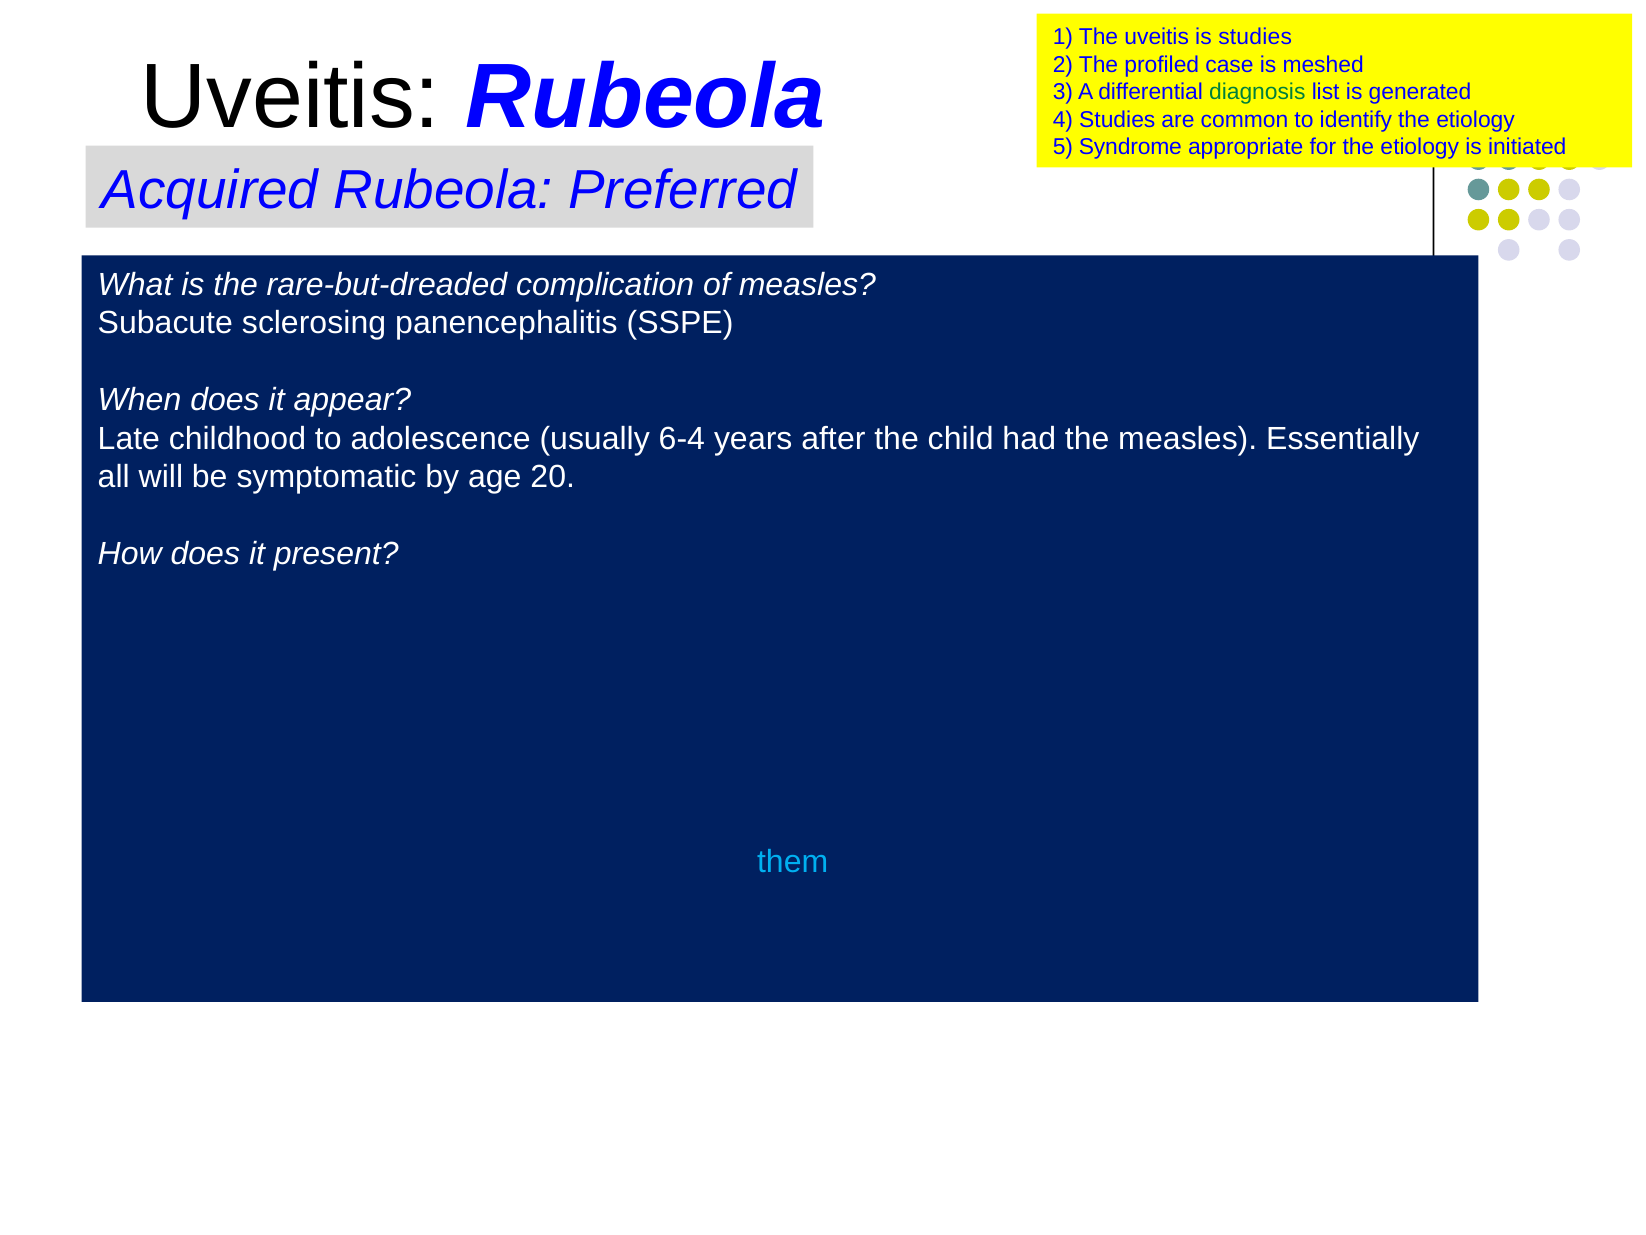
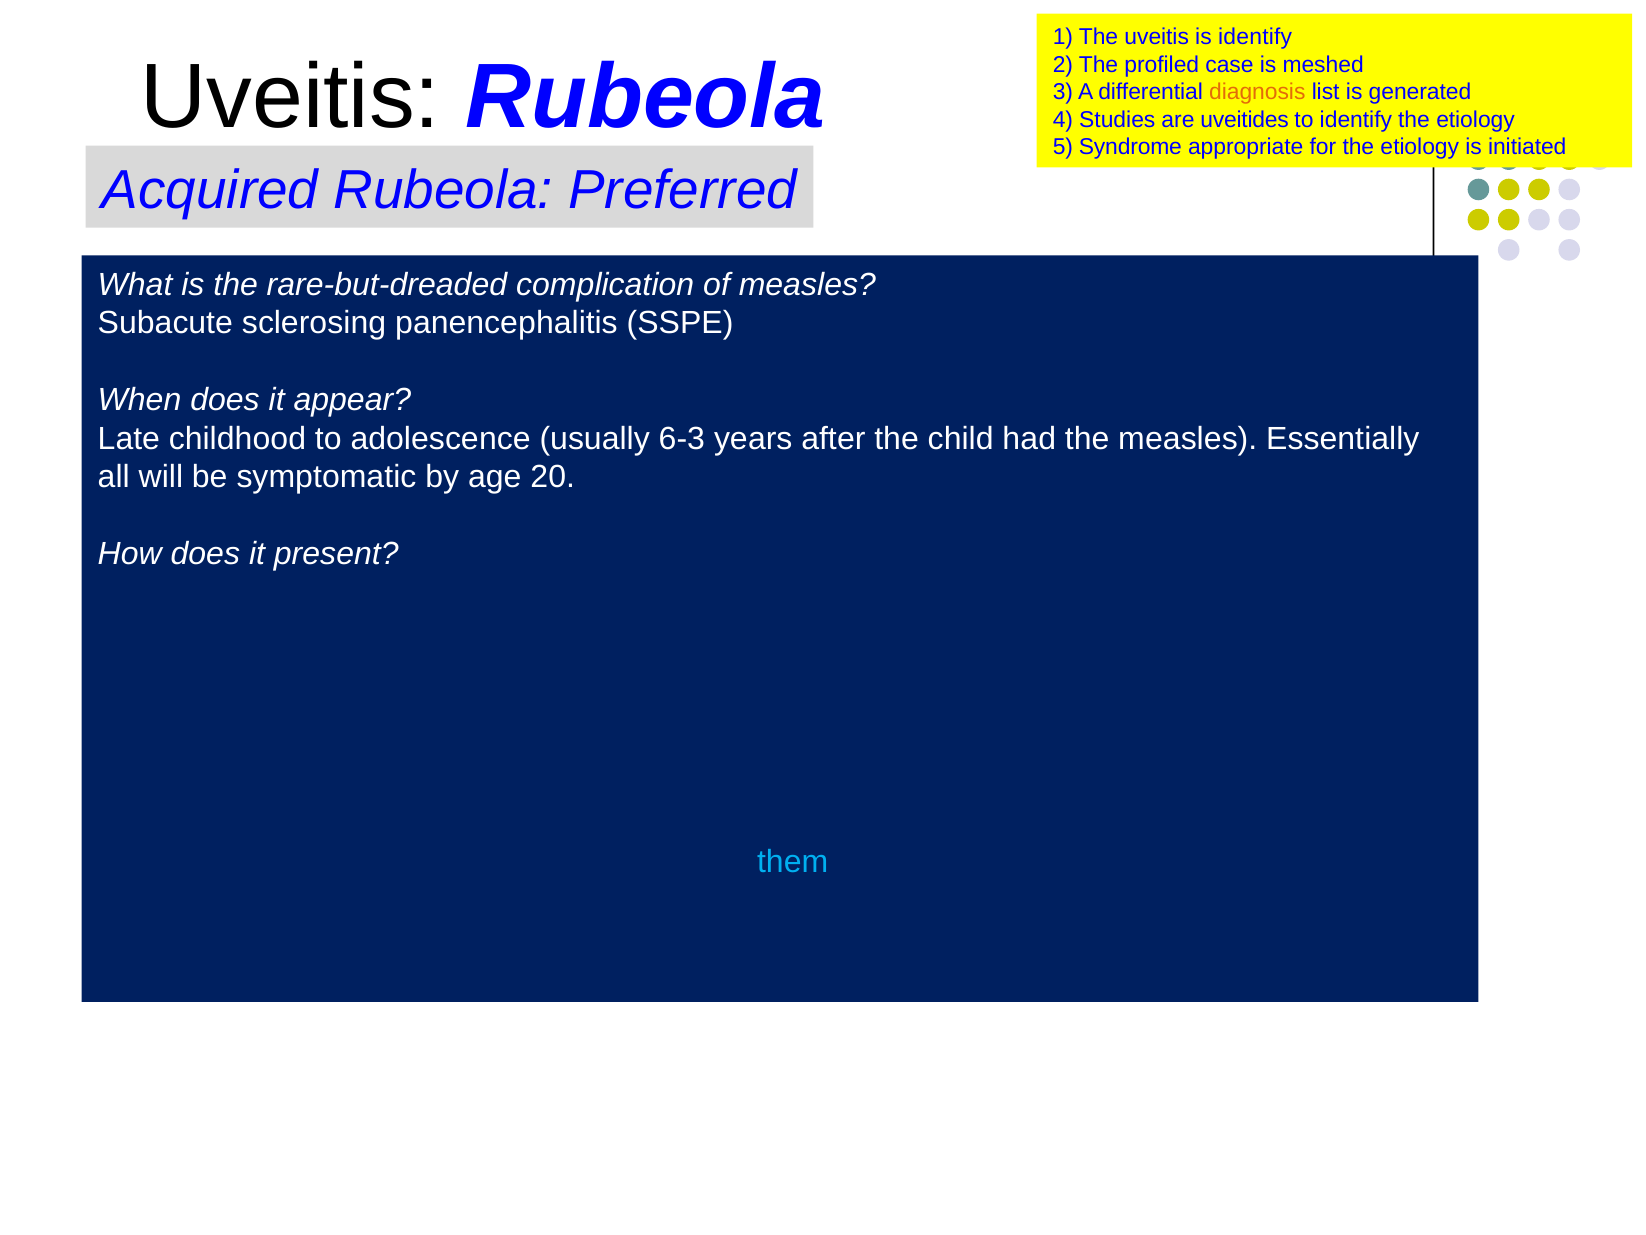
is studies: studies -> identify
diagnosis colour: green -> orange
are common: common -> uveitides
6-4: 6-4 -> 6-3
